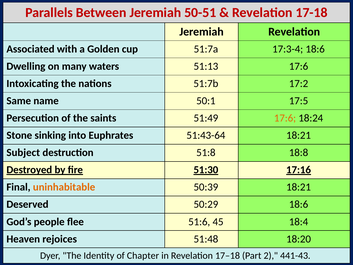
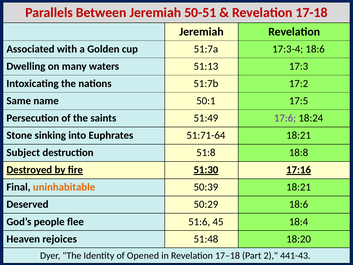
51:13 17:6: 17:6 -> 17:3
17:6 at (285, 118) colour: orange -> purple
51:43-64: 51:43-64 -> 51:71-64
Chapter: Chapter -> Opened
